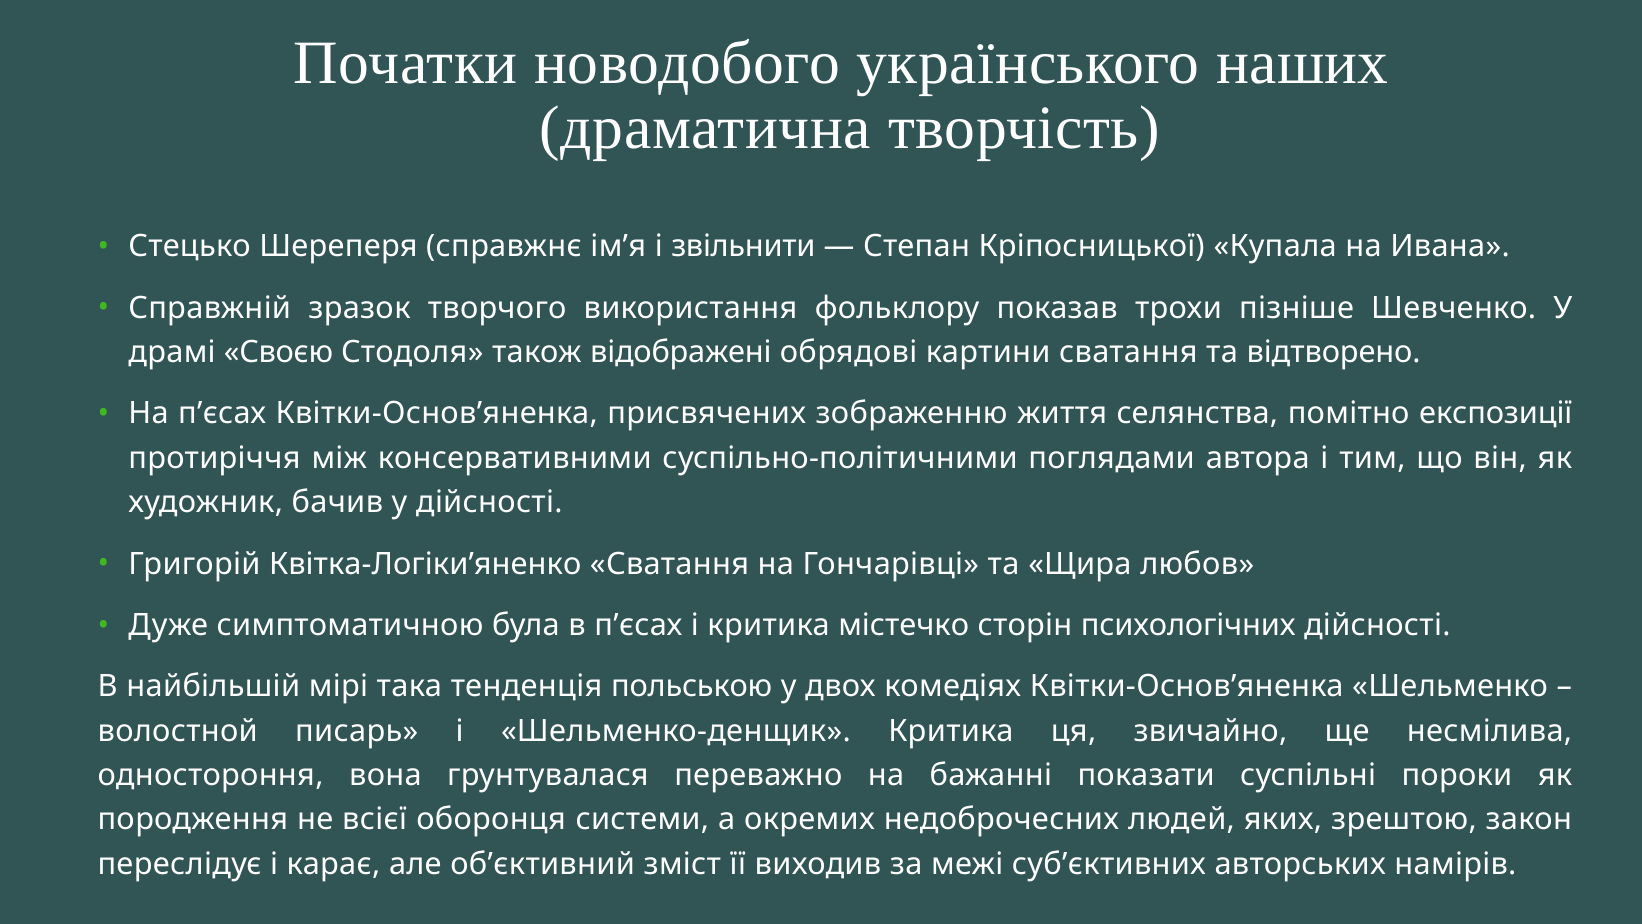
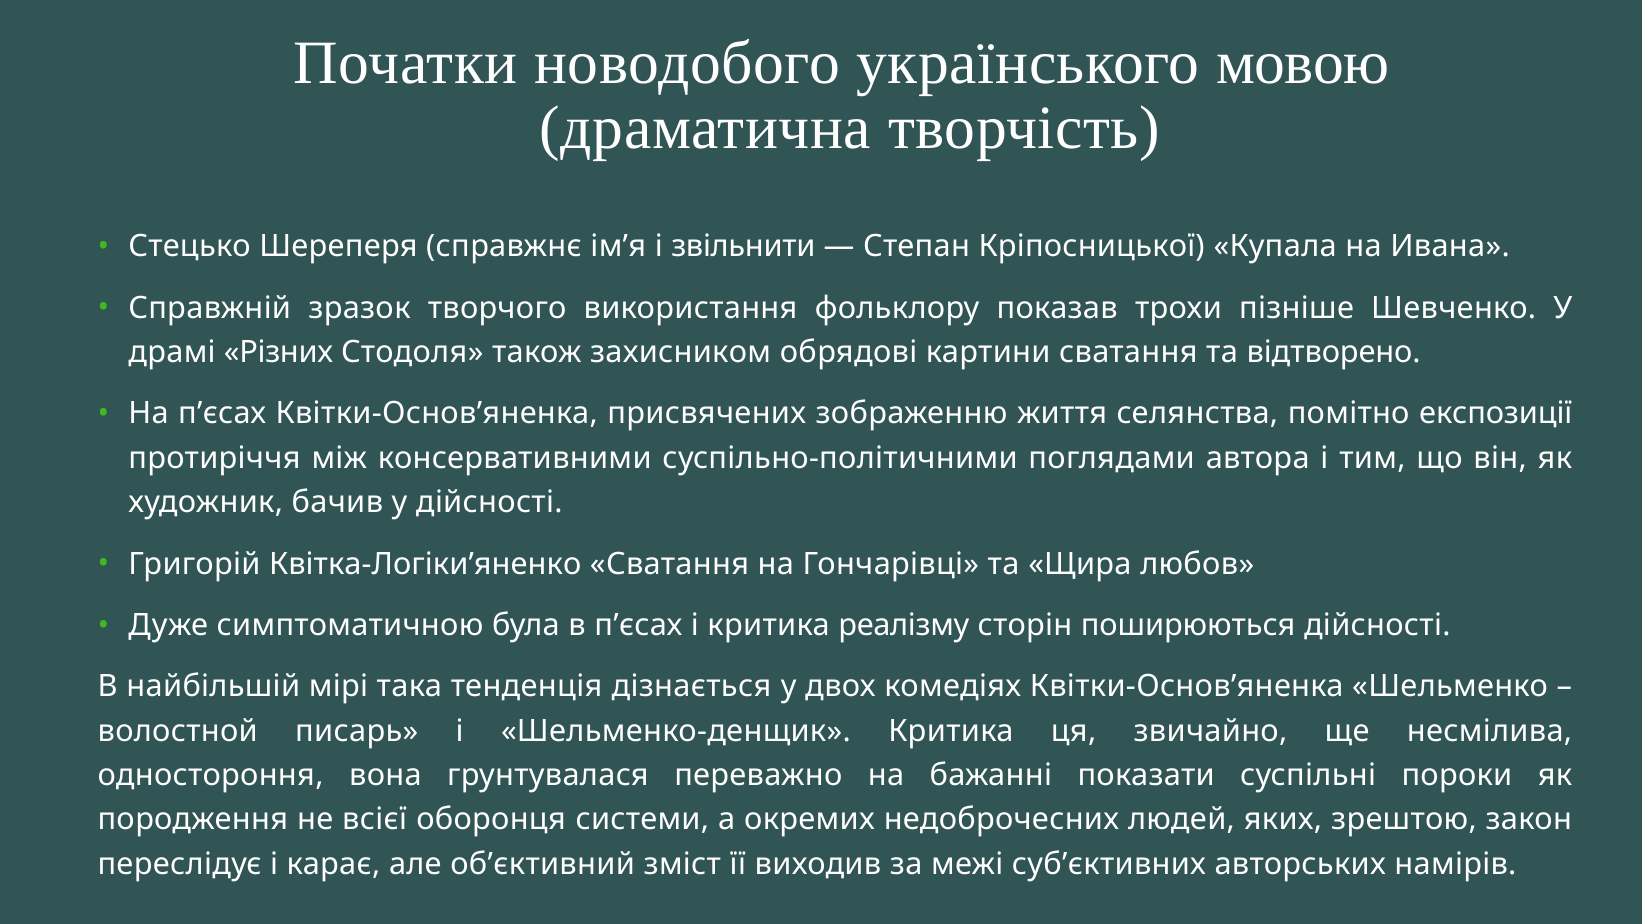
наших: наших -> мовою
Своєю: Своєю -> Різних
відображені: відображені -> захисником
містечко: містечко -> реалізму
психологічних: психологічних -> поширюються
польською: польською -> дізнається
